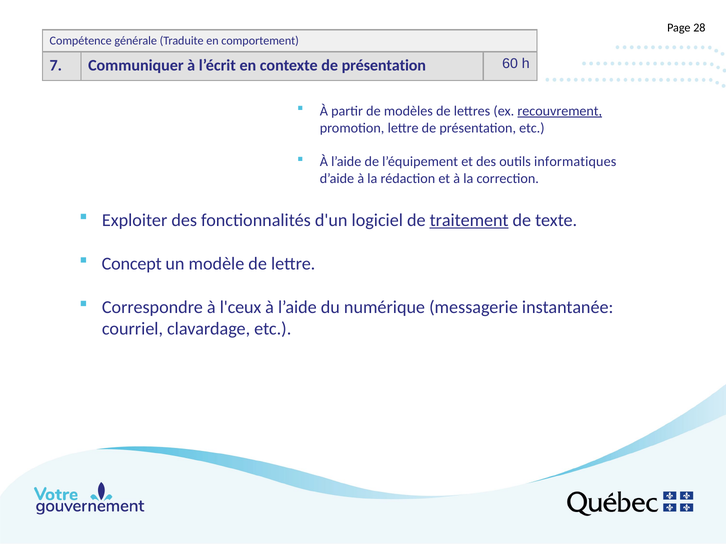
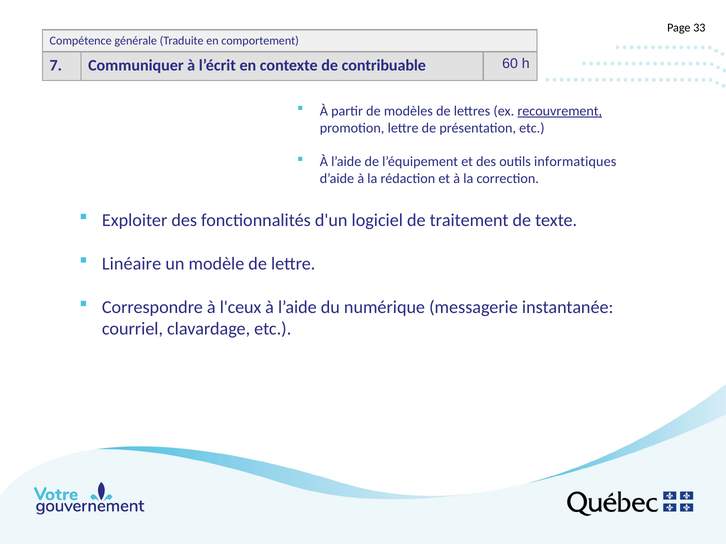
28: 28 -> 33
contexte de présentation: présentation -> contribuable
traitement underline: present -> none
Concept: Concept -> Linéaire
